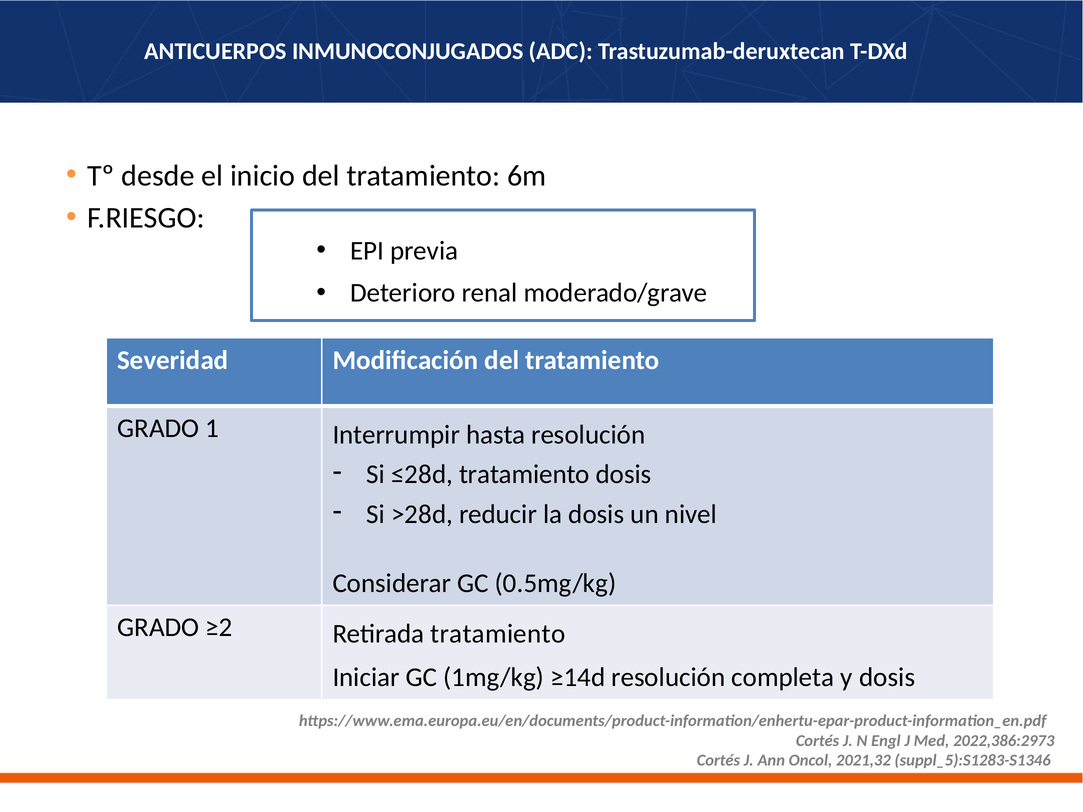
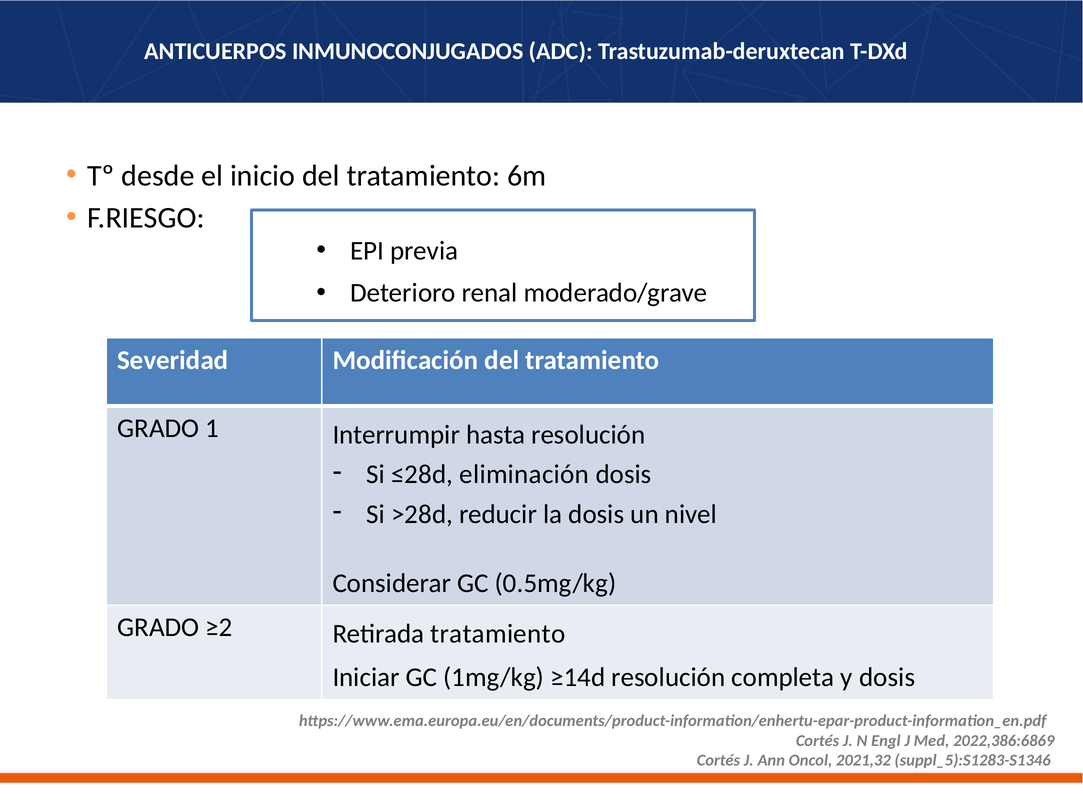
≤28d tratamiento: tratamiento -> eliminación
2022,386:2973: 2022,386:2973 -> 2022,386:6869
